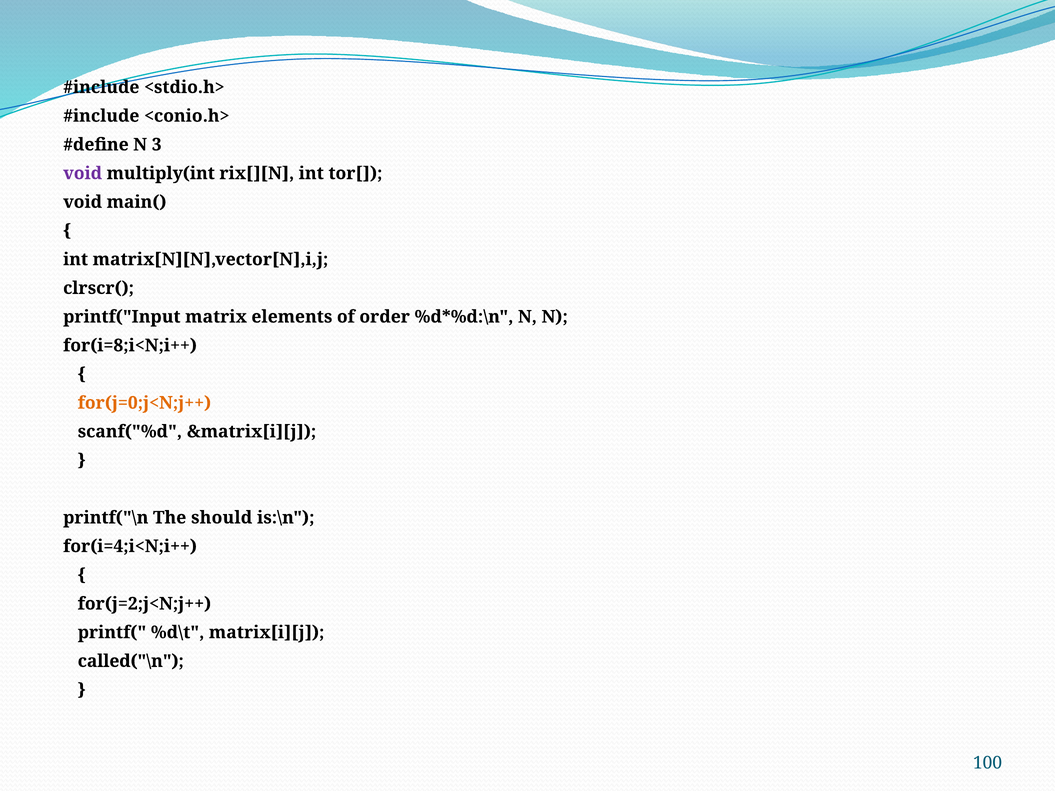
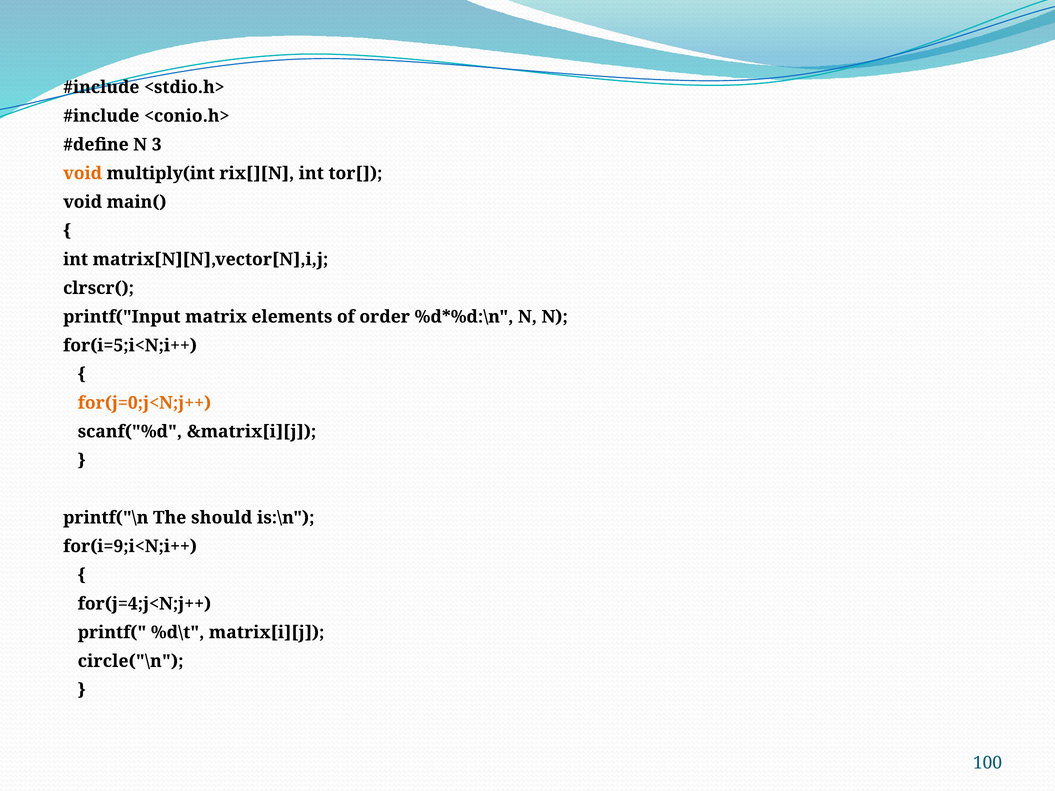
void at (83, 173) colour: purple -> orange
for(i=8;i<N;i++: for(i=8;i<N;i++ -> for(i=5;i<N;i++
for(i=4;i<N;i++: for(i=4;i<N;i++ -> for(i=9;i<N;i++
for(j=2;j<N;j++: for(j=2;j<N;j++ -> for(j=4;j<N;j++
called("\n: called("\n -> circle("\n
